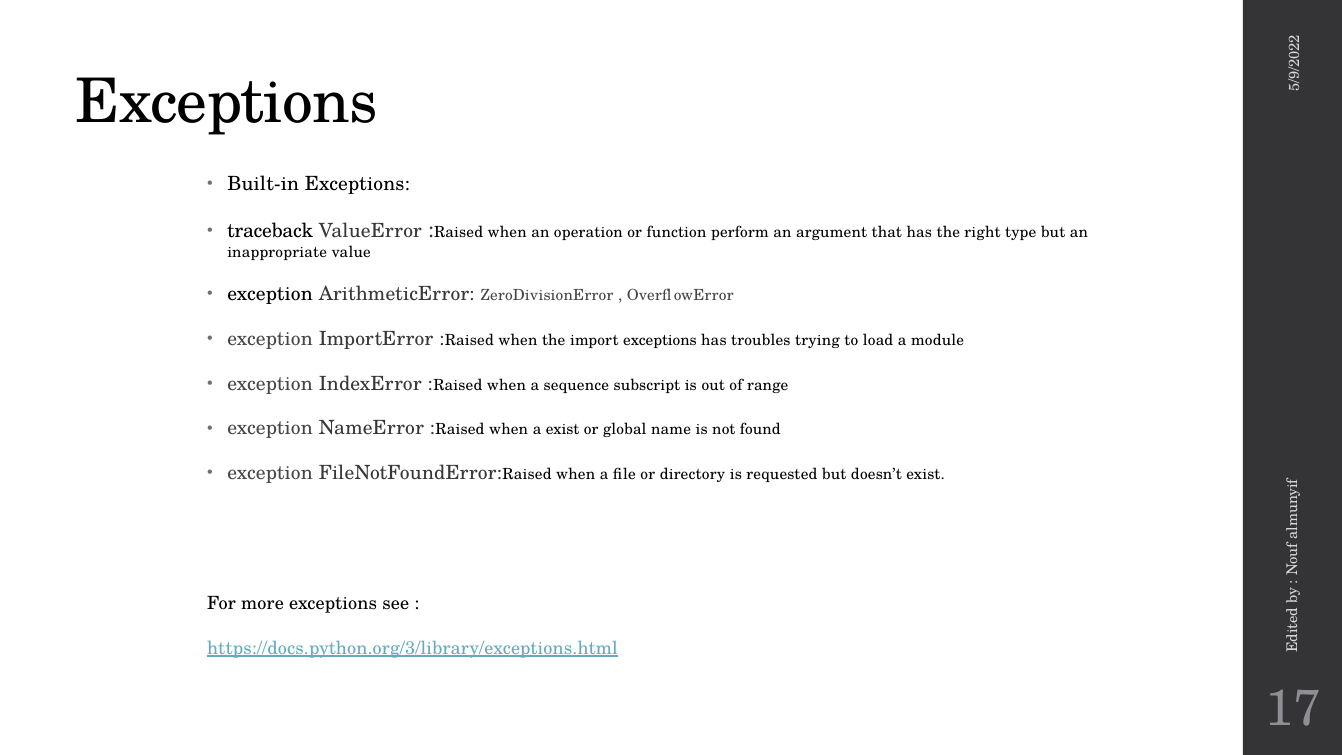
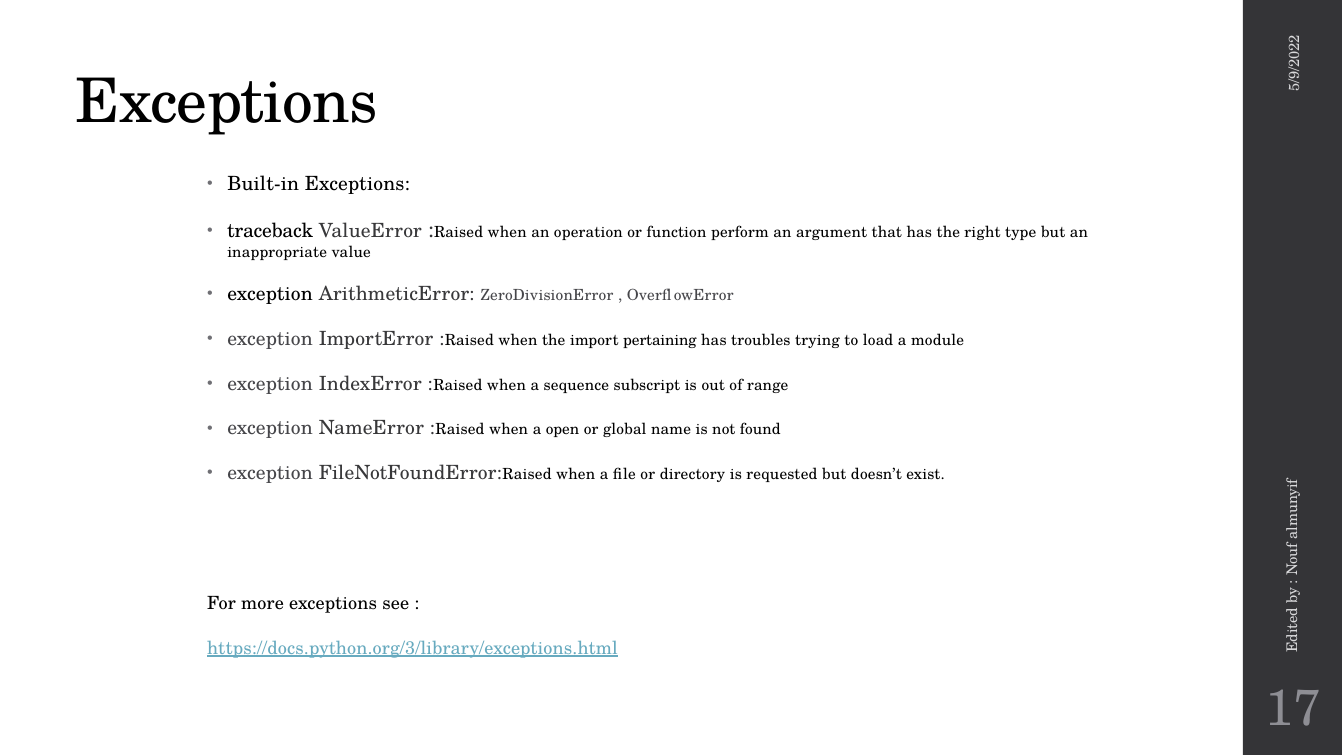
import exceptions: exceptions -> pertaining
a exist: exist -> open
